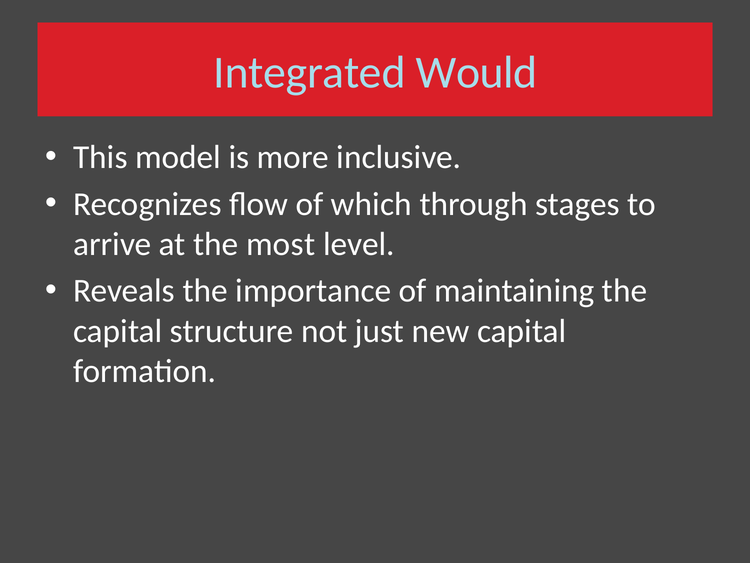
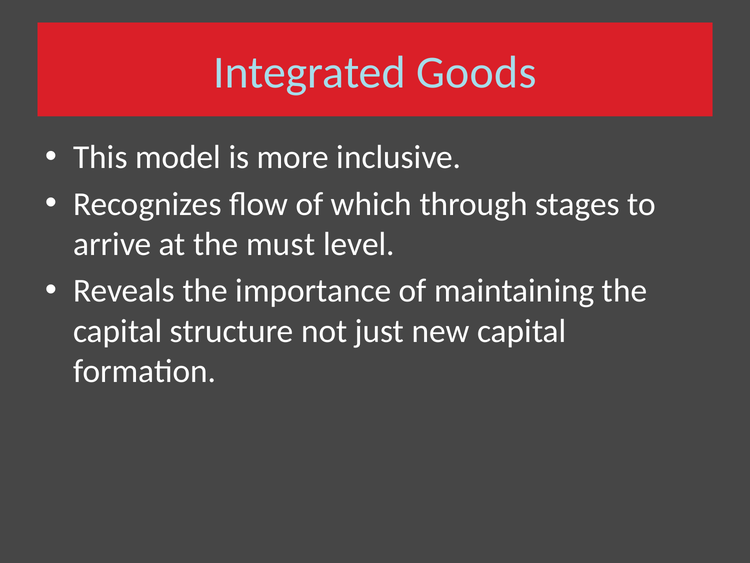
Would: Would -> Goods
most: most -> must
